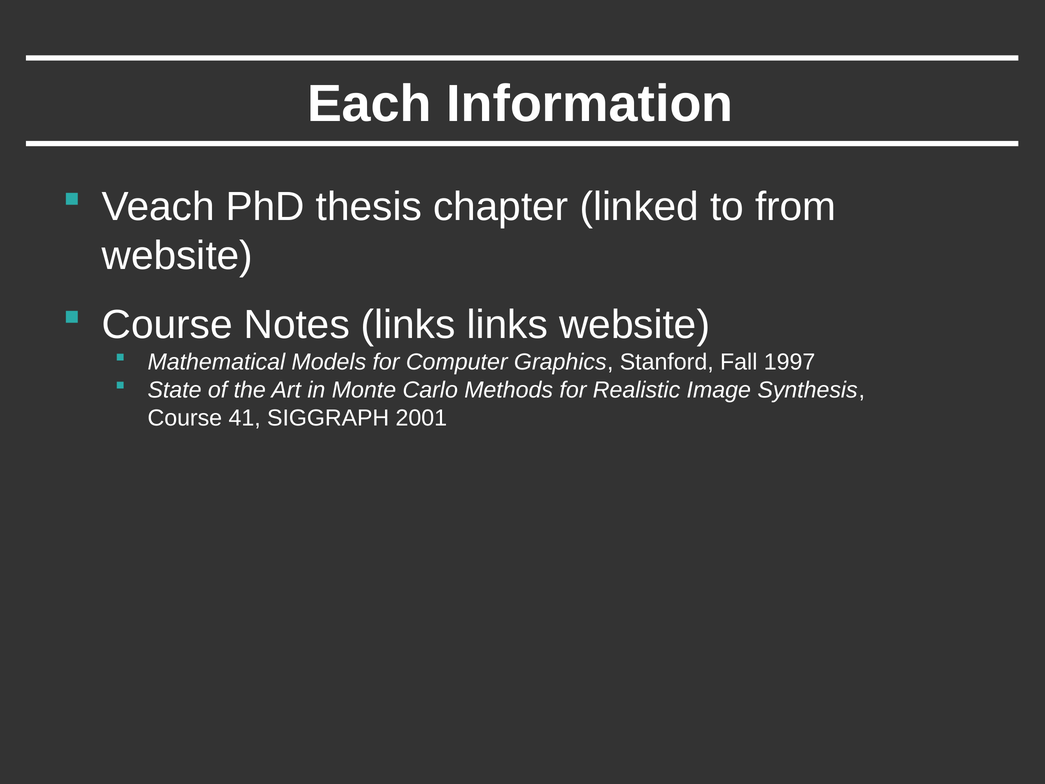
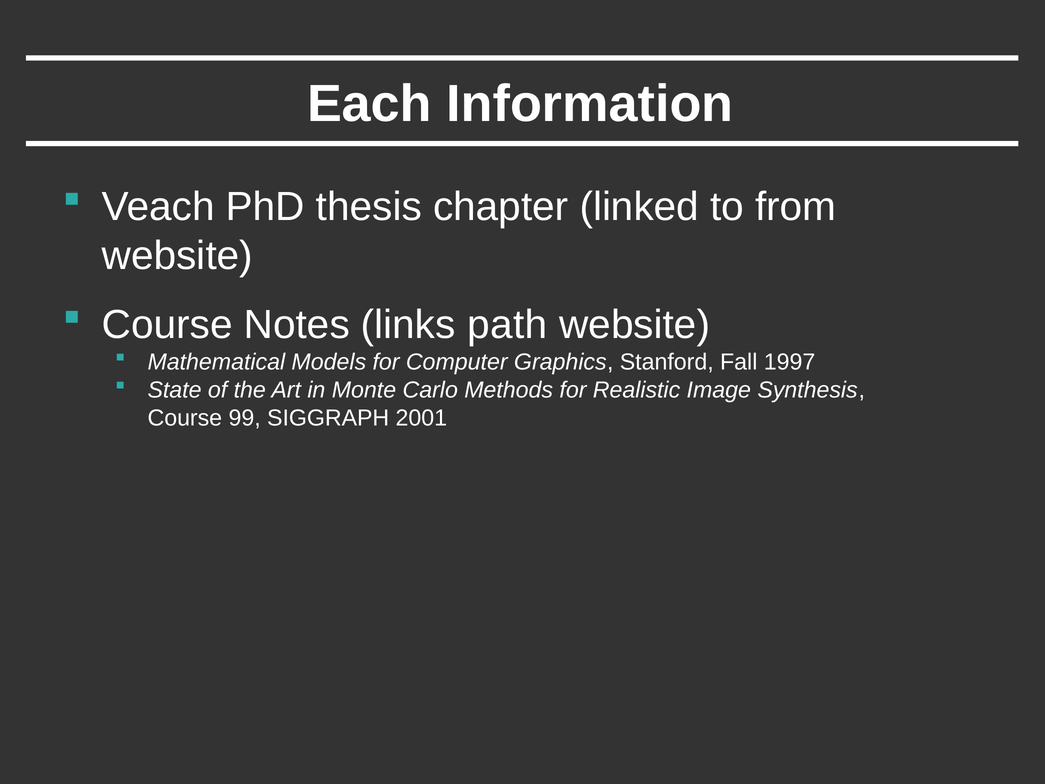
links links: links -> path
41: 41 -> 99
